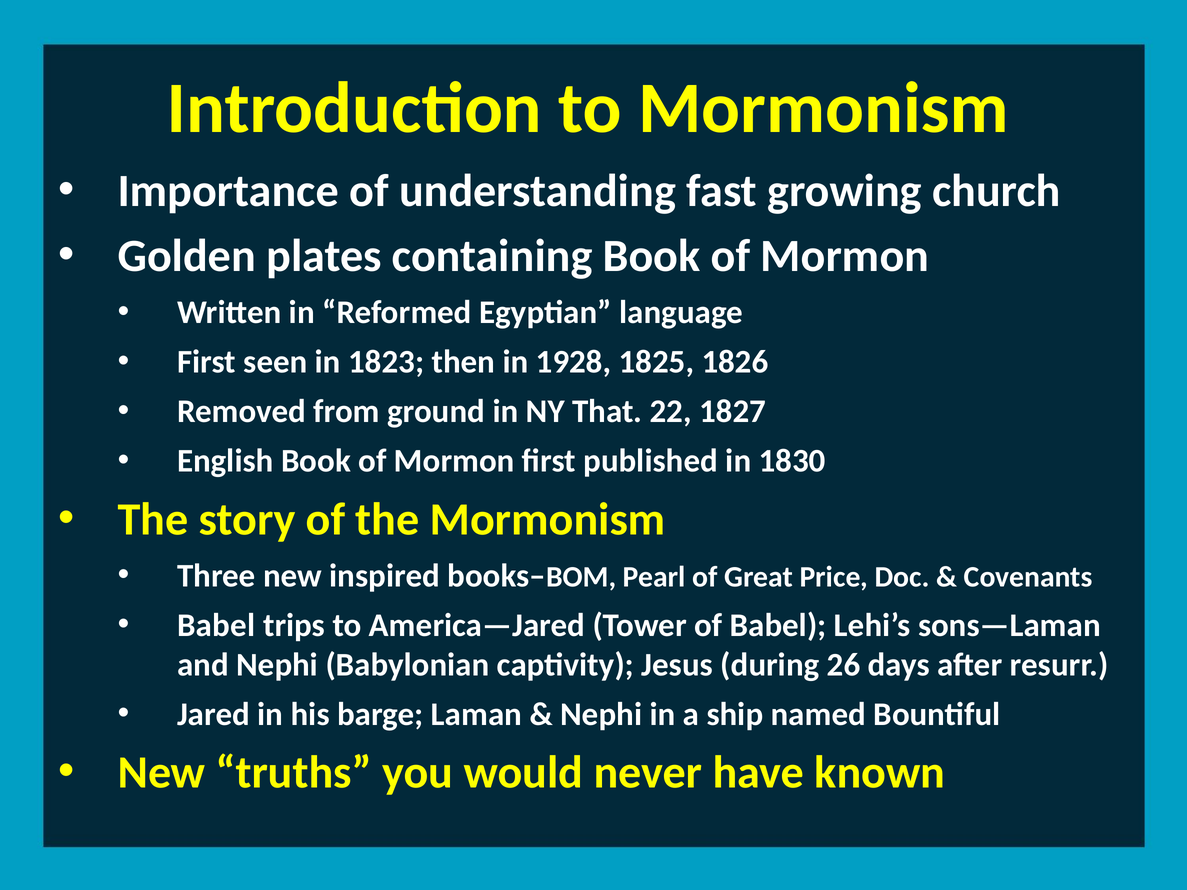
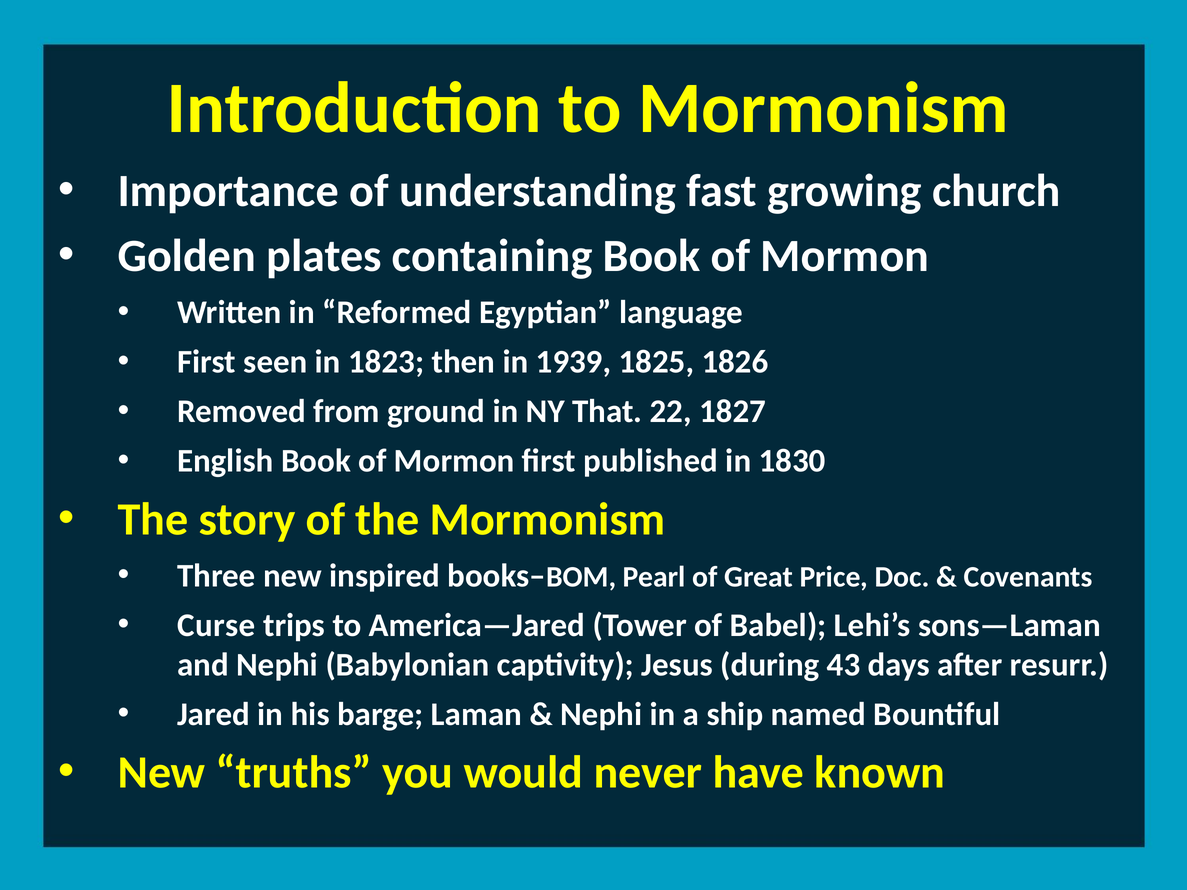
1928: 1928 -> 1939
Babel at (216, 625): Babel -> Curse
26: 26 -> 43
